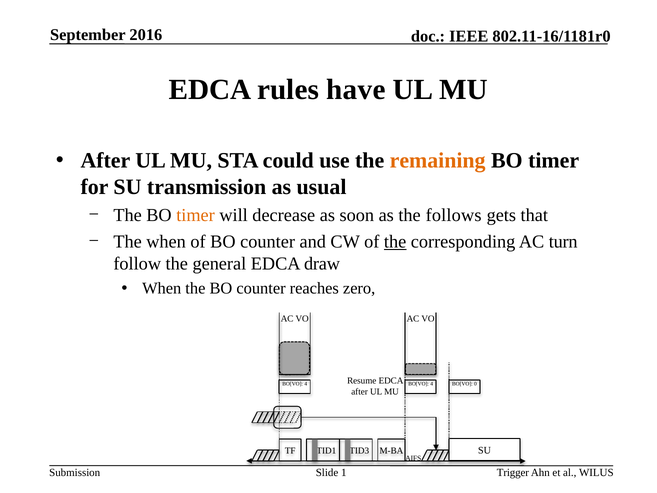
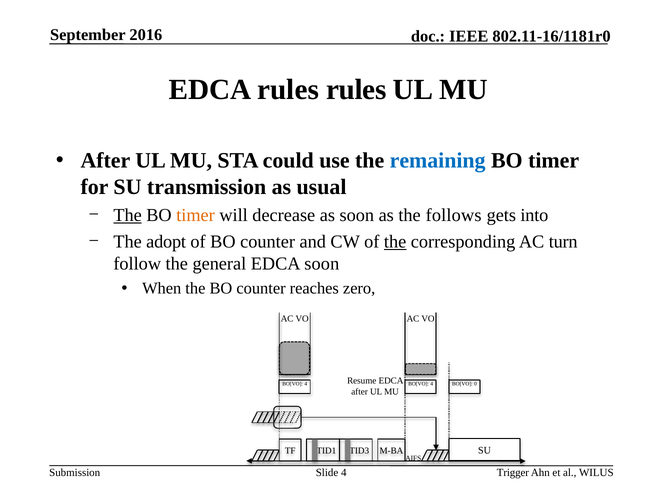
rules have: have -> rules
remaining colour: orange -> blue
The at (128, 215) underline: none -> present
that: that -> into
The when: when -> adopt
EDCA draw: draw -> soon
Slide 1: 1 -> 4
